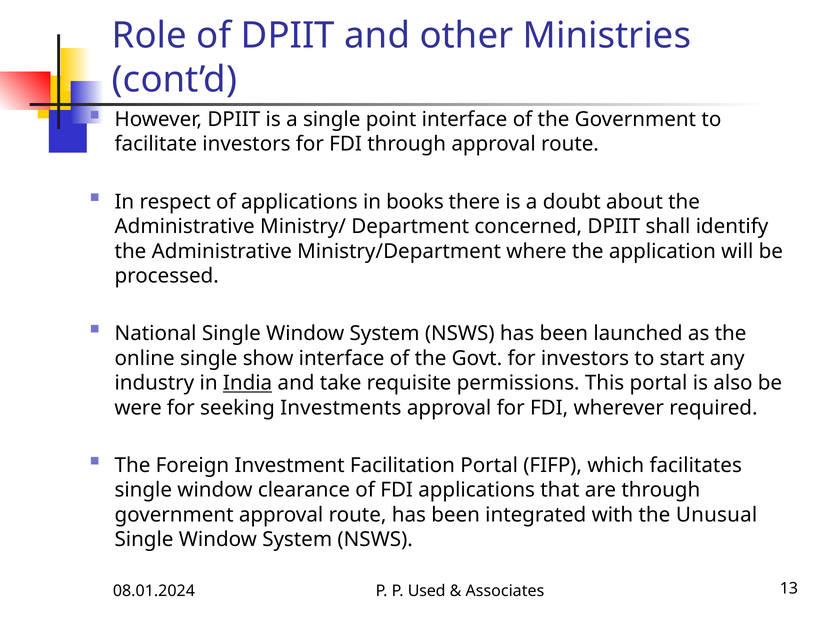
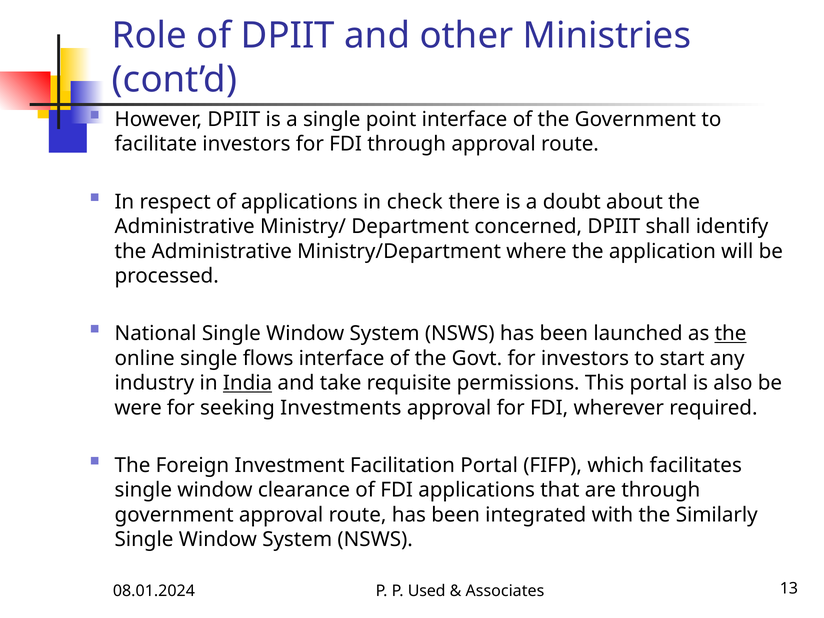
books: books -> check
the at (731, 334) underline: none -> present
show: show -> flows
Unusual: Unusual -> Similarly
